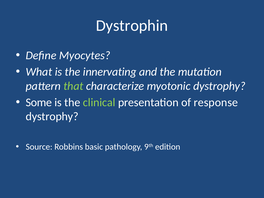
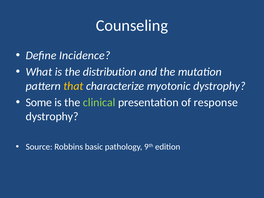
Dystrophin: Dystrophin -> Counseling
Myocytes: Myocytes -> Incidence
innervating: innervating -> distribution
that colour: light green -> yellow
